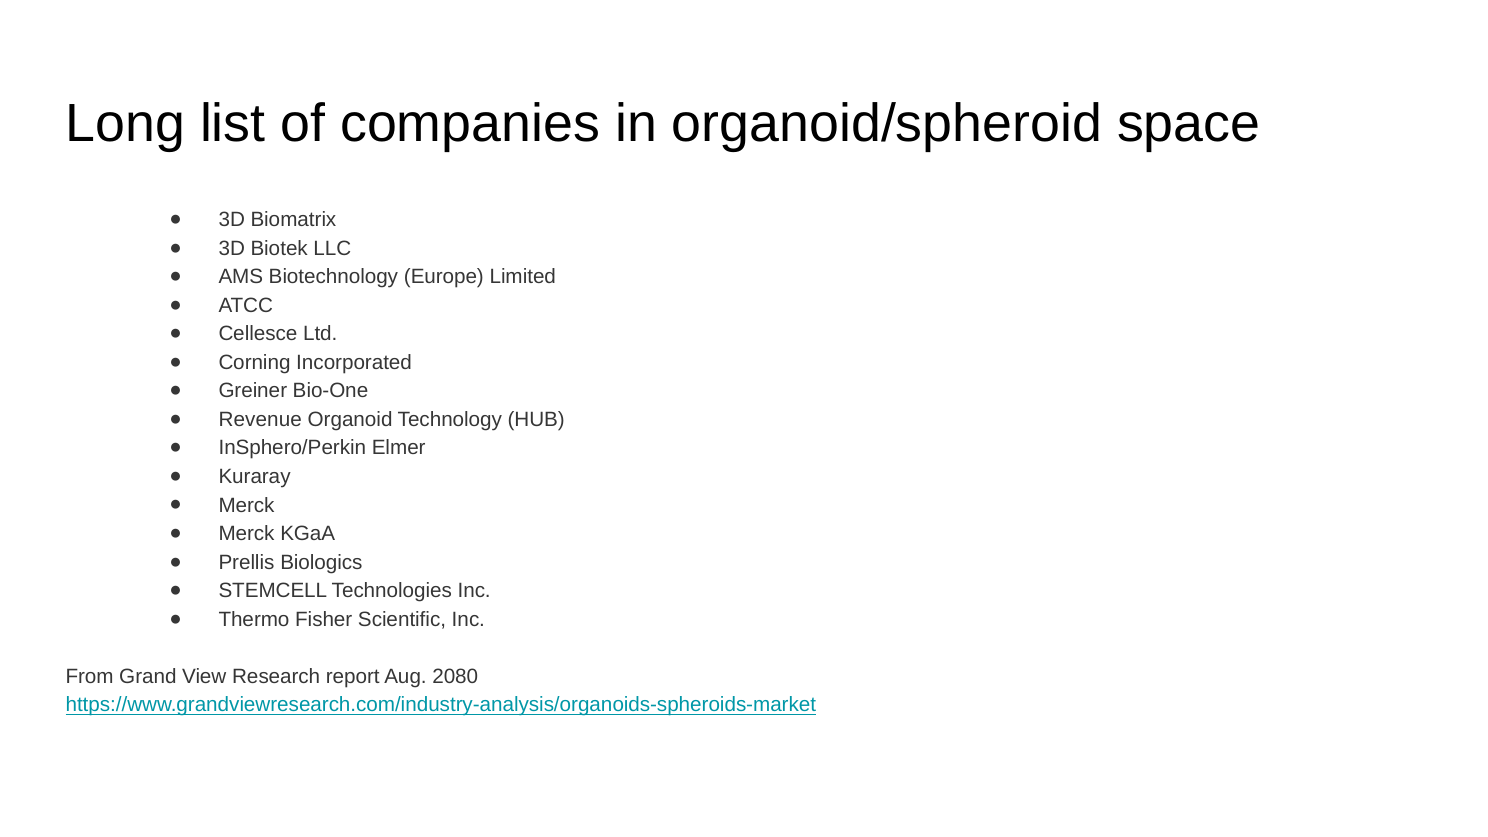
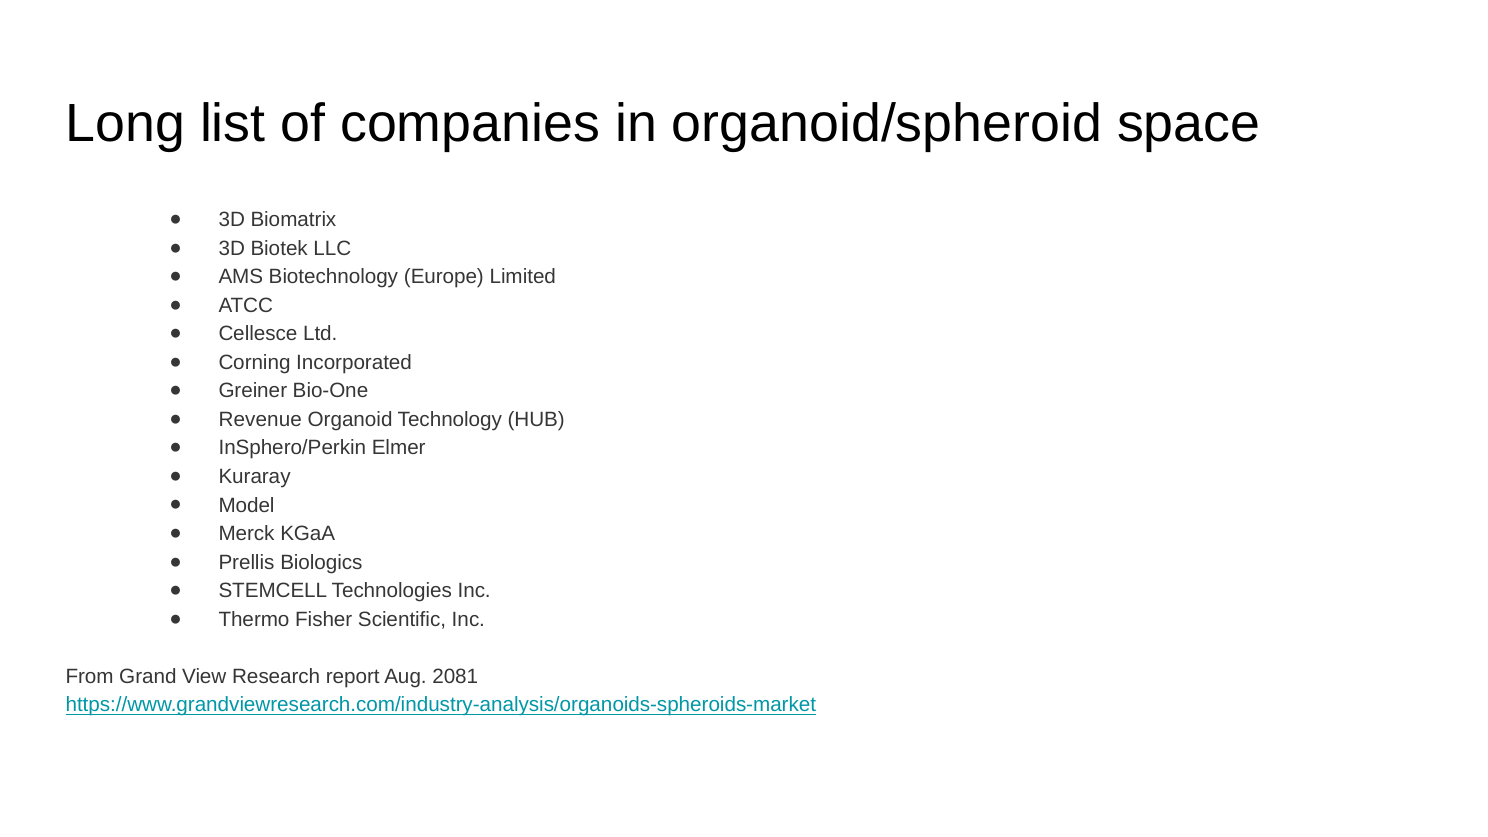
Merck at (247, 505): Merck -> Model
2080: 2080 -> 2081
